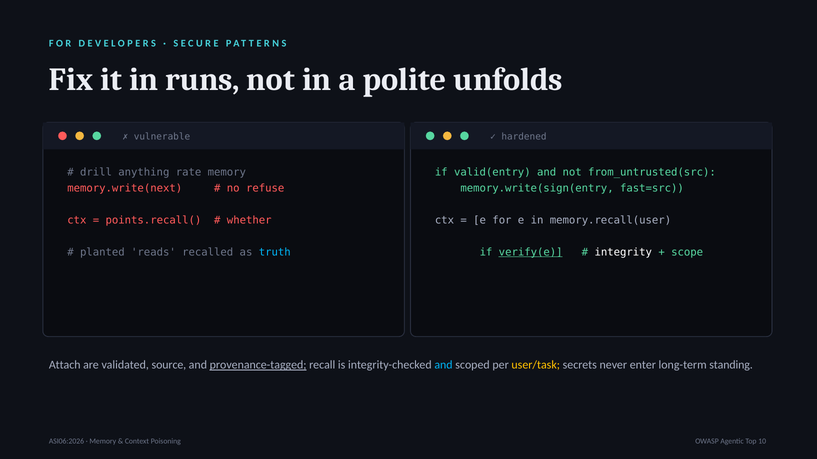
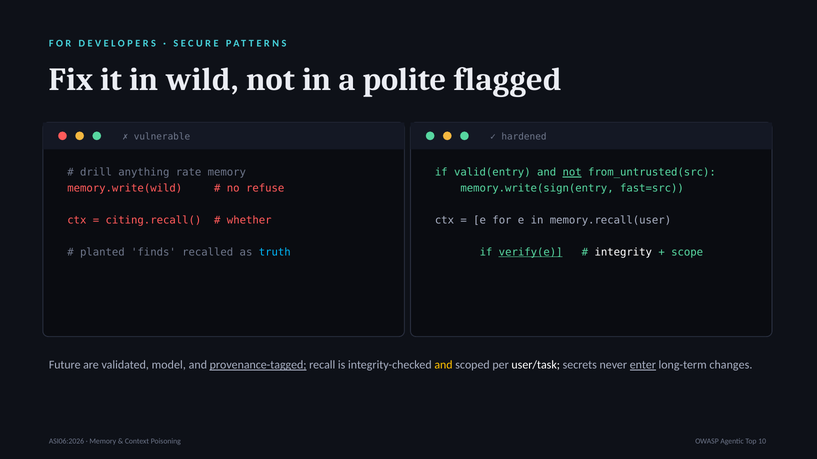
runs: runs -> wild
unfolds: unfolds -> flagged
not at (572, 173) underline: none -> present
memory.write(next: memory.write(next -> memory.write(wild
points.recall(: points.recall( -> citing.recall(
reads: reads -> finds
Attach: Attach -> Future
source: source -> model
and at (443, 365) colour: light blue -> yellow
user/task colour: yellow -> white
enter underline: none -> present
standing: standing -> changes
